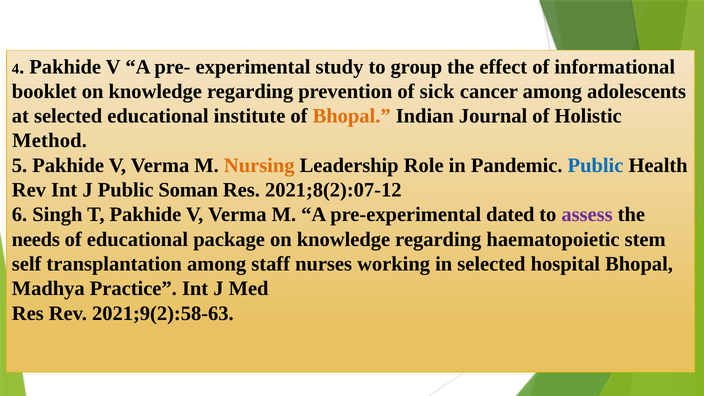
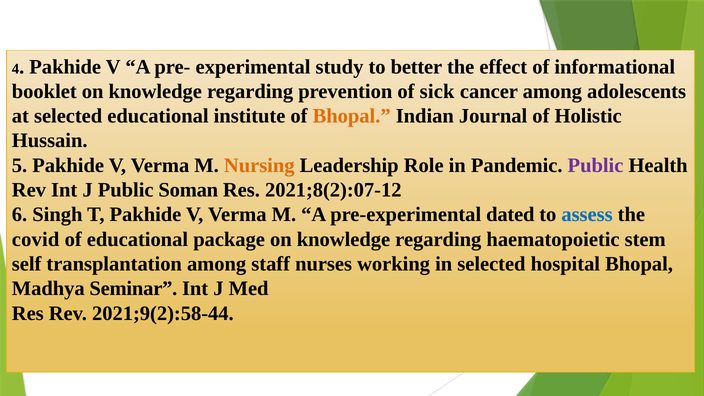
group: group -> better
Method: Method -> Hussain
Public at (596, 165) colour: blue -> purple
assess colour: purple -> blue
needs: needs -> covid
Practice: Practice -> Seminar
2021;9(2):58-63: 2021;9(2):58-63 -> 2021;9(2):58-44
